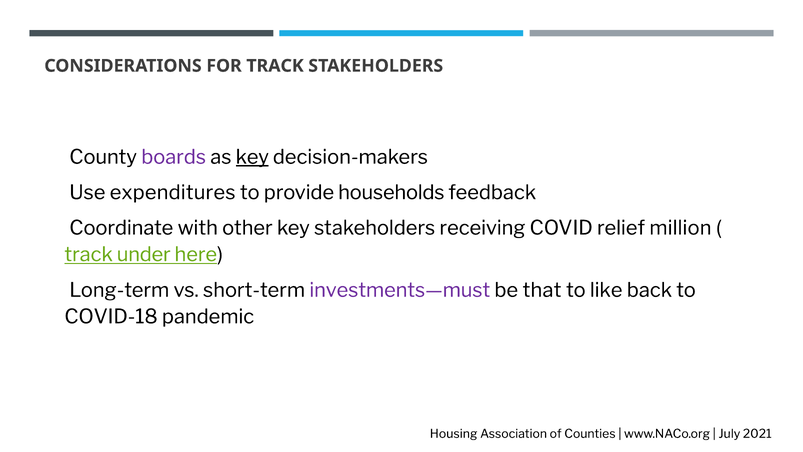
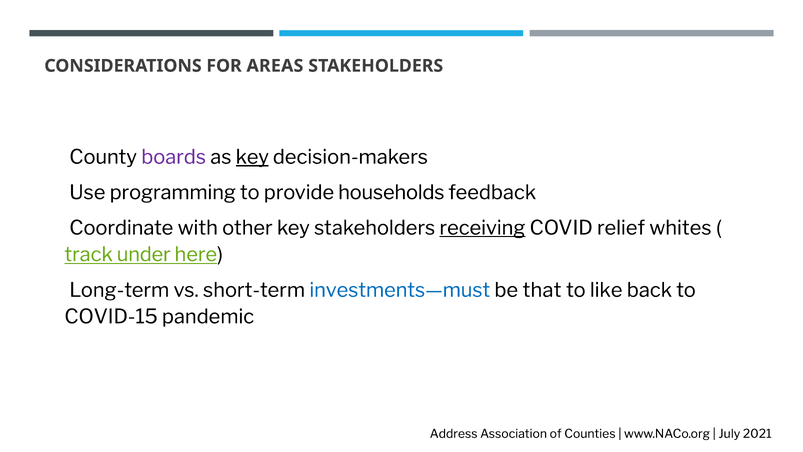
FOR TRACK: TRACK -> AREAS
expenditures: expenditures -> programming
receiving underline: none -> present
million: million -> whites
investments—must colour: purple -> blue
COVID-18: COVID-18 -> COVID-15
Housing: Housing -> Address
